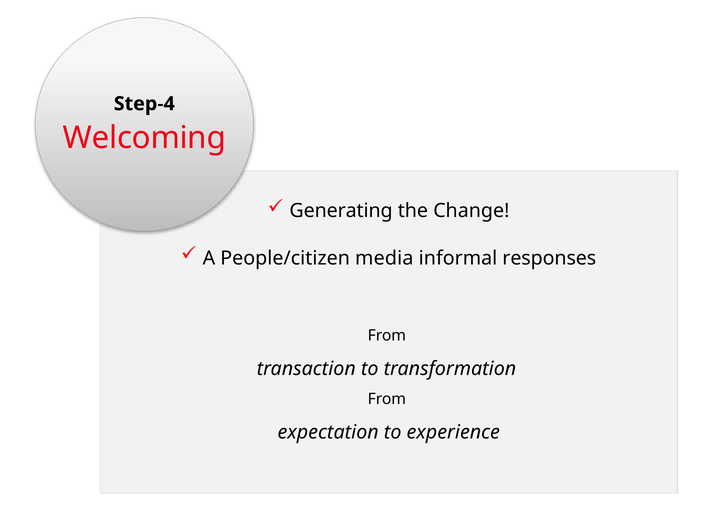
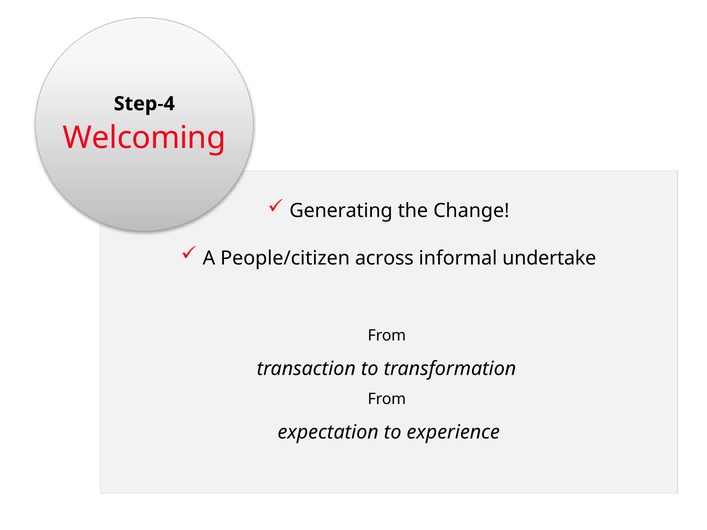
media: media -> across
responses: responses -> undertake
